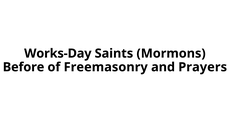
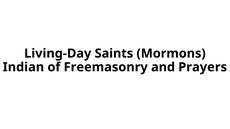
Works-Day: Works-Day -> Living-Day
Before: Before -> Indian
